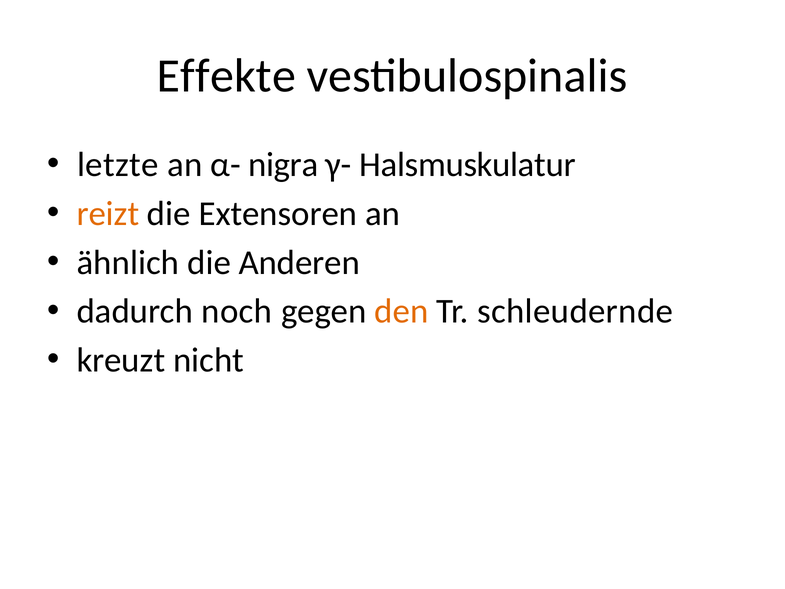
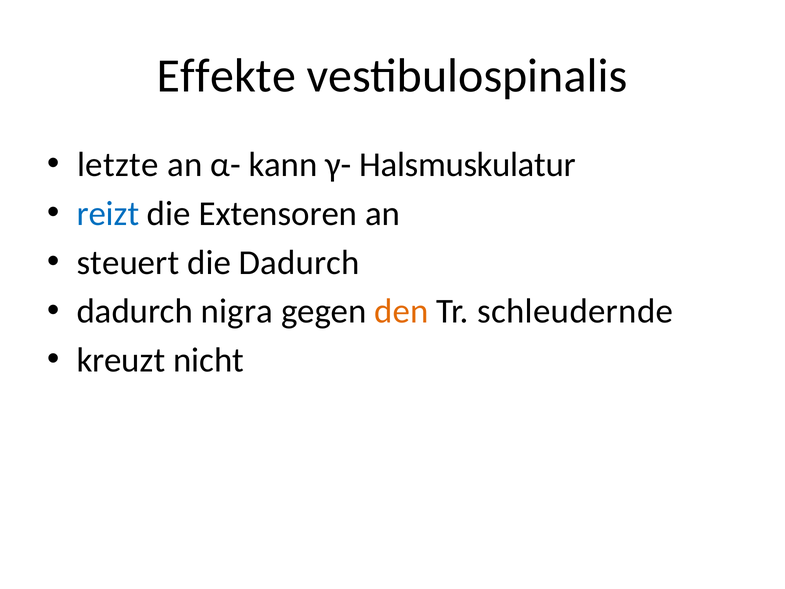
nigra: nigra -> kann
reizt colour: orange -> blue
ähnlich: ähnlich -> steuert
die Anderen: Anderen -> Dadurch
noch: noch -> nigra
